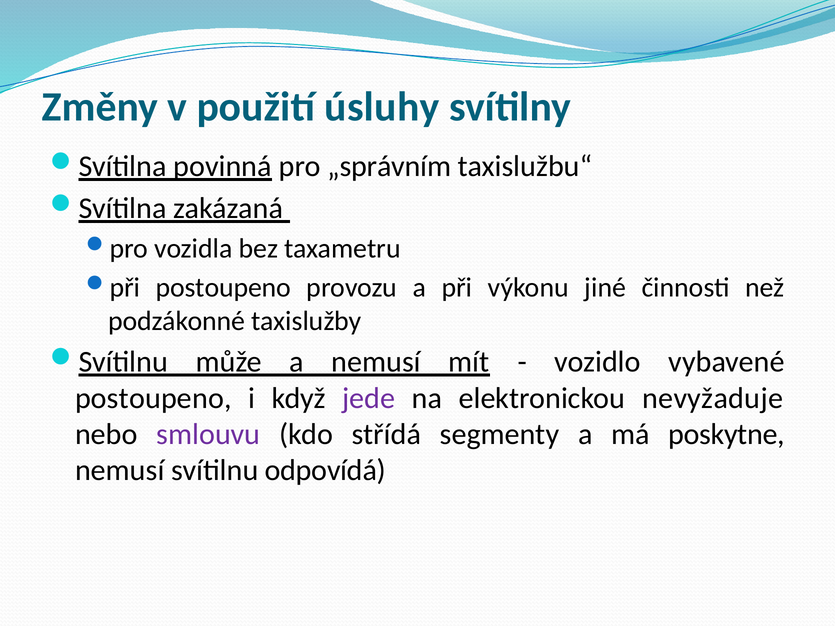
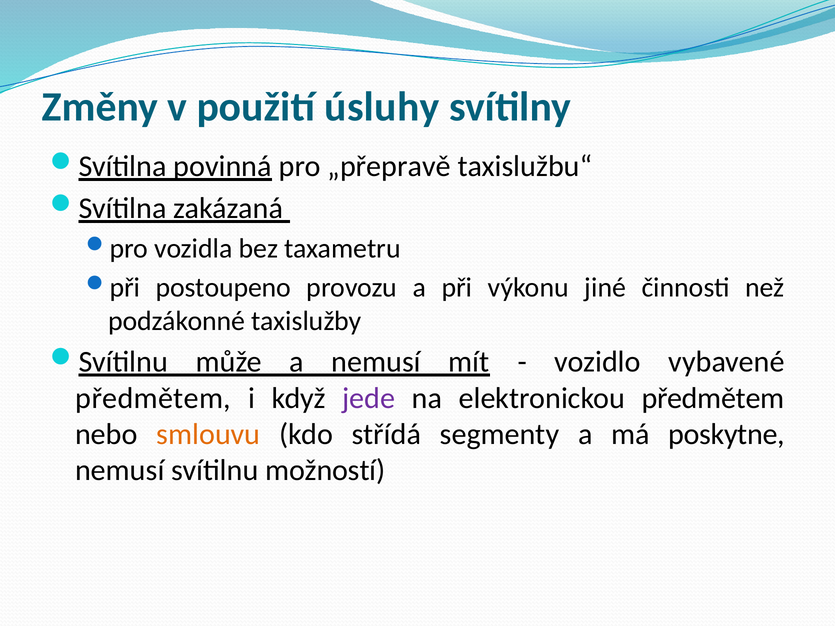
„správním: „správním -> „přepravě
postoupeno at (153, 398): postoupeno -> předmětem
elektronickou nevyžaduje: nevyžaduje -> předmětem
smlouvu colour: purple -> orange
odpovídá: odpovídá -> možností
